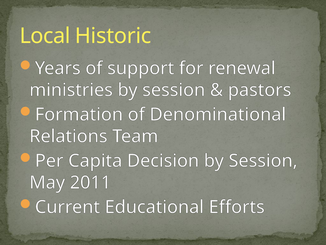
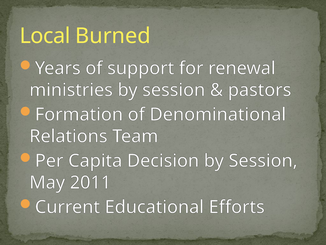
Historic: Historic -> Burned
